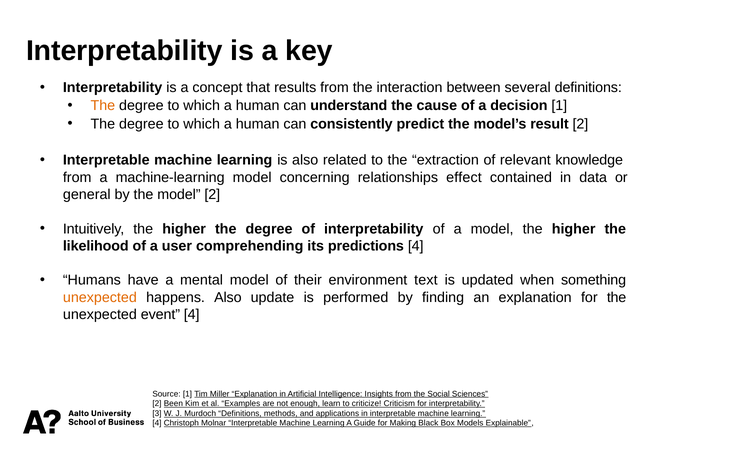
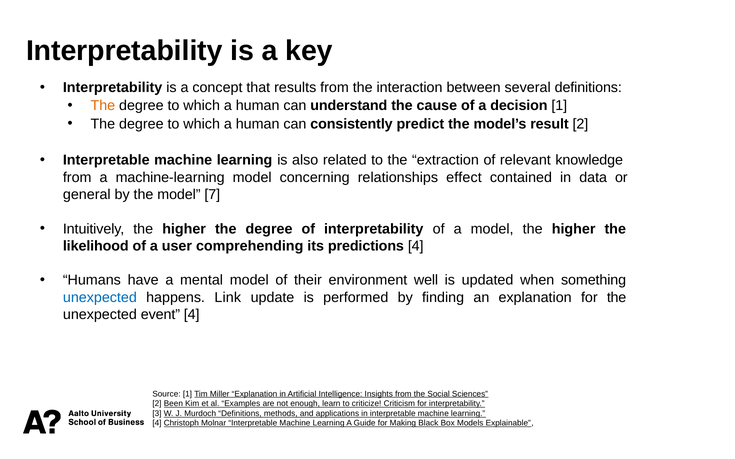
model 2: 2 -> 7
text: text -> well
unexpected at (100, 298) colour: orange -> blue
happens Also: Also -> Link
